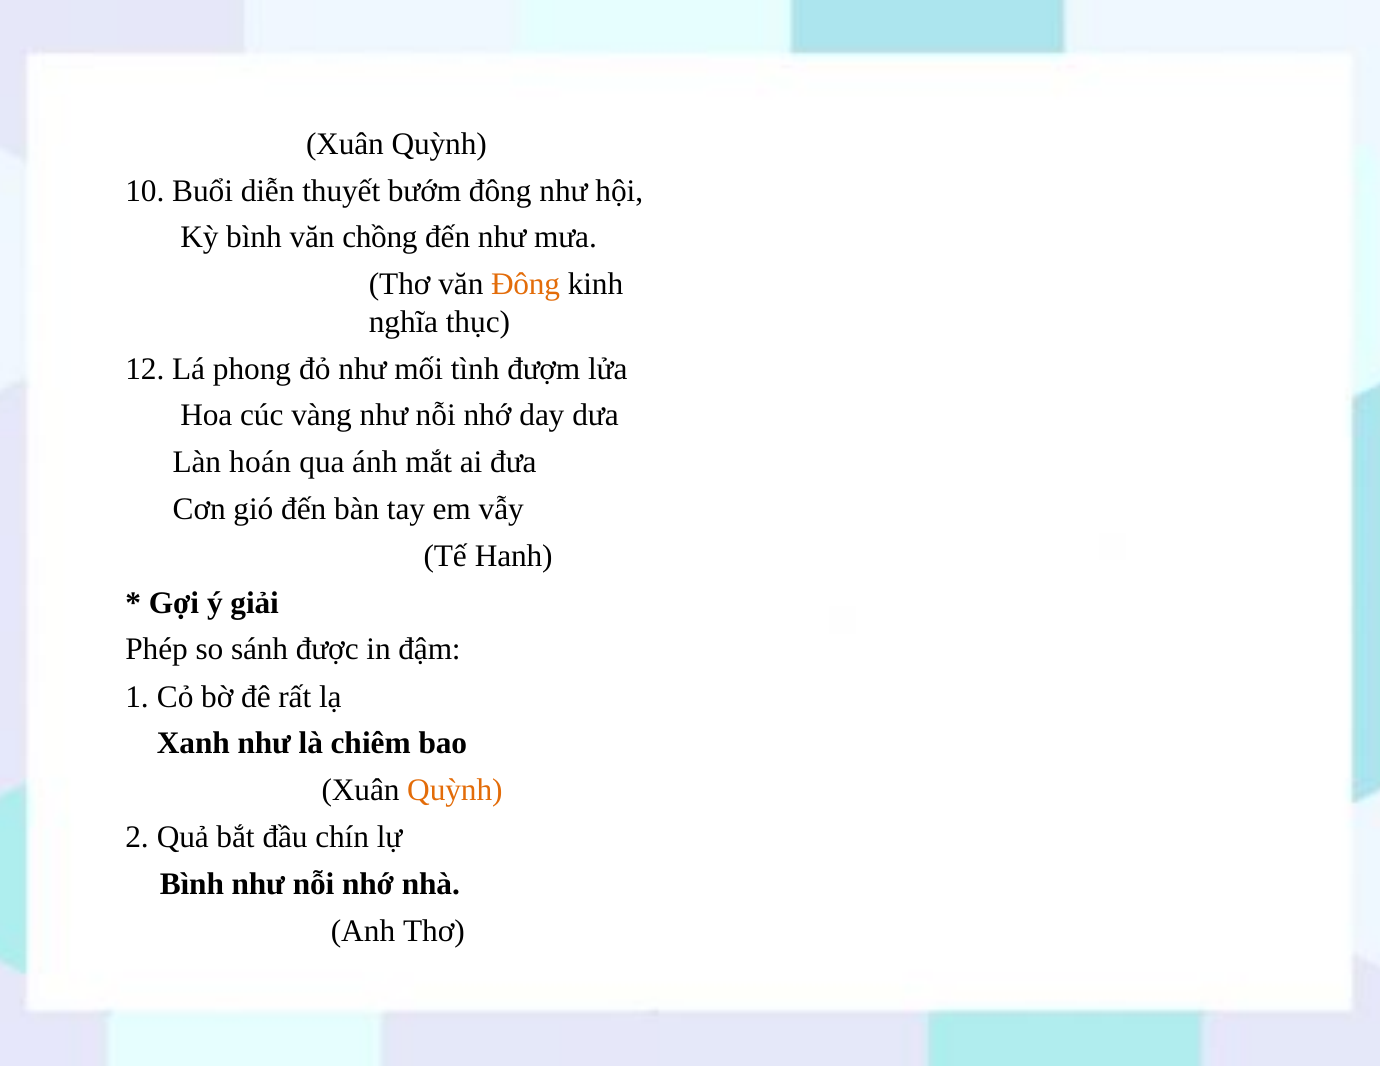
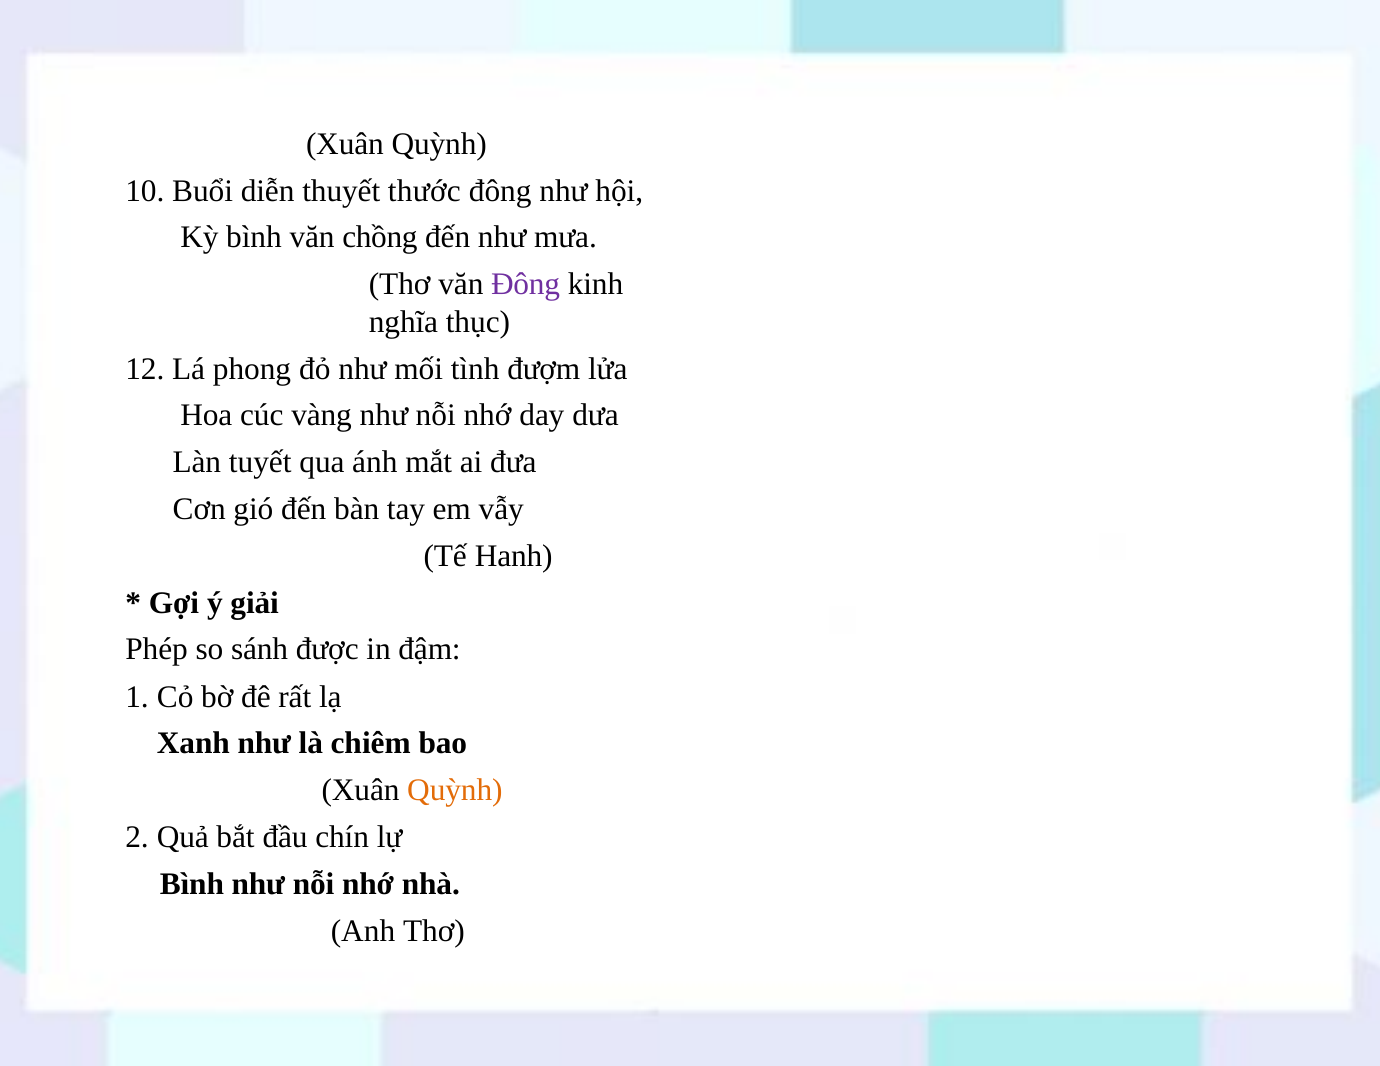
bướm: bướm -> thước
Đông at (526, 285) colour: orange -> purple
hoán: hoán -> tuyết
